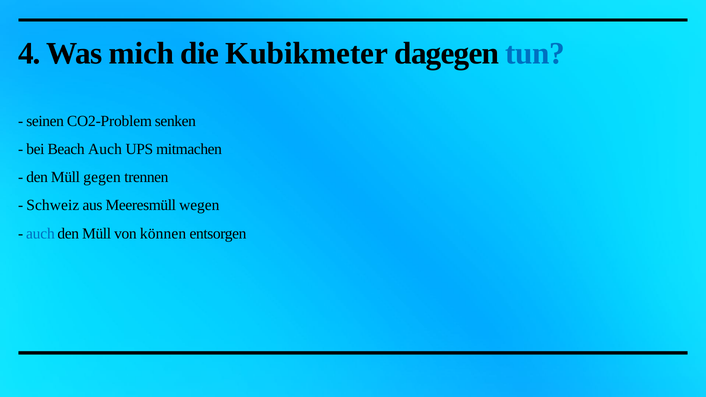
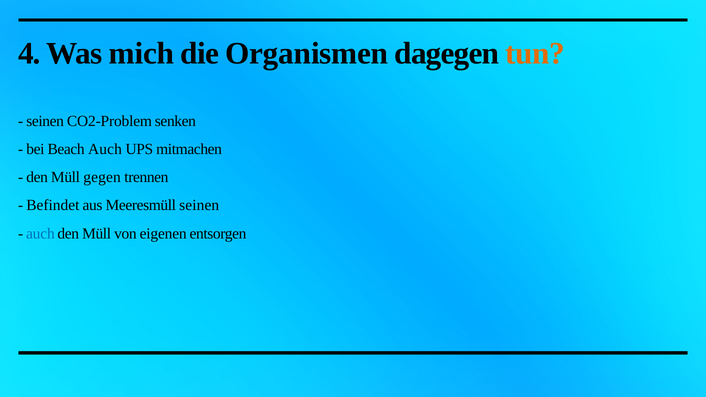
Kubikmeter: Kubikmeter -> Organismen
tun colour: blue -> orange
Schweiz: Schweiz -> Befindet
Meeresmüll wegen: wegen -> seinen
können: können -> eigenen
